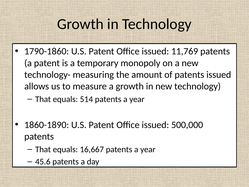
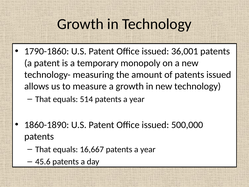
11,769: 11,769 -> 36,001
